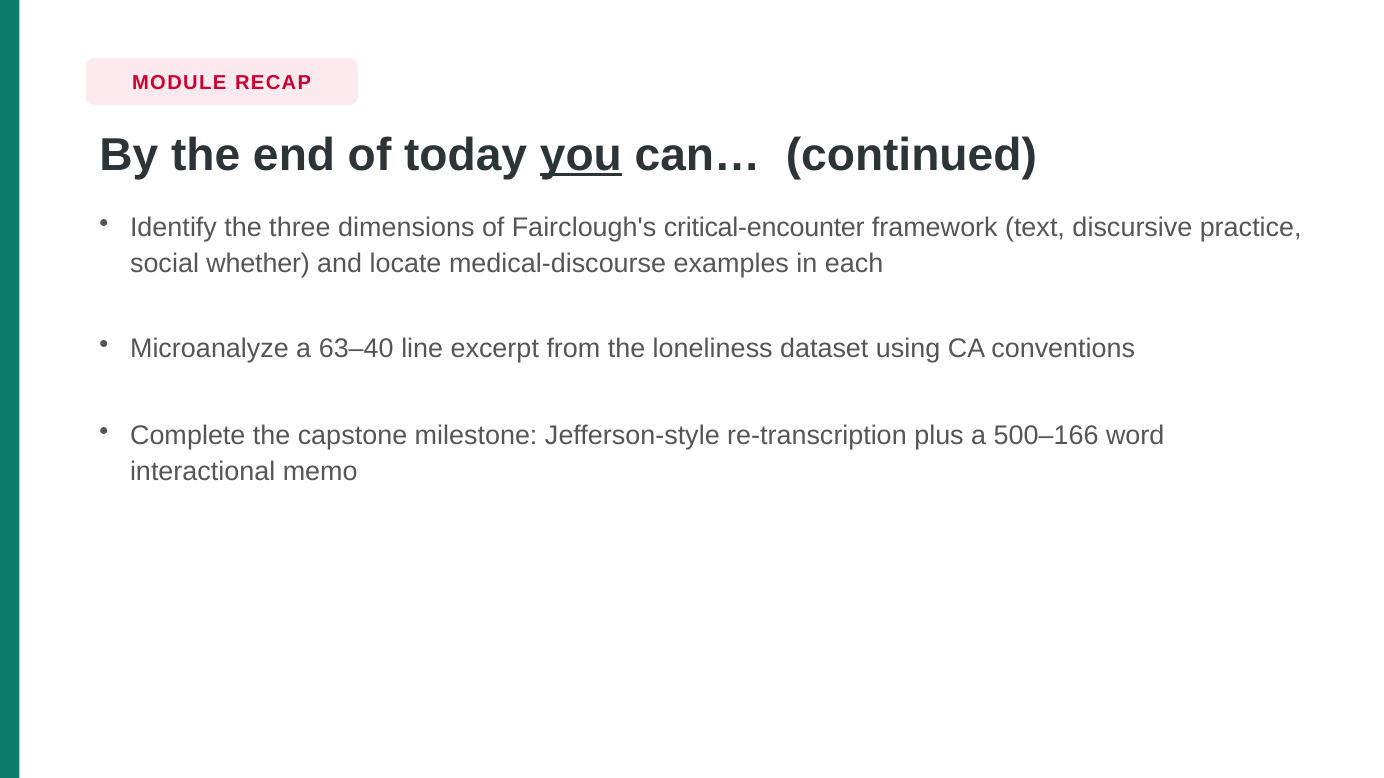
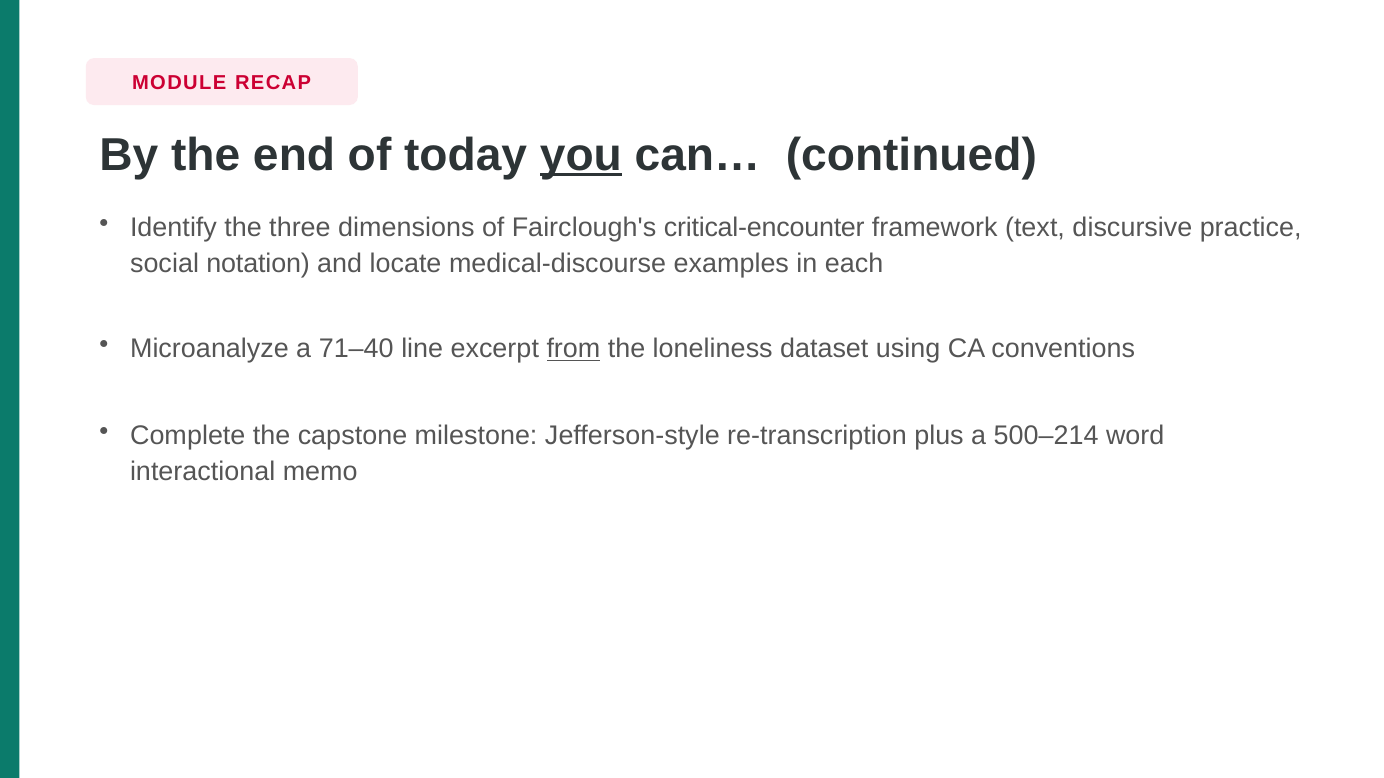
whether: whether -> notation
63–40: 63–40 -> 71–40
from underline: none -> present
500–166: 500–166 -> 500–214
